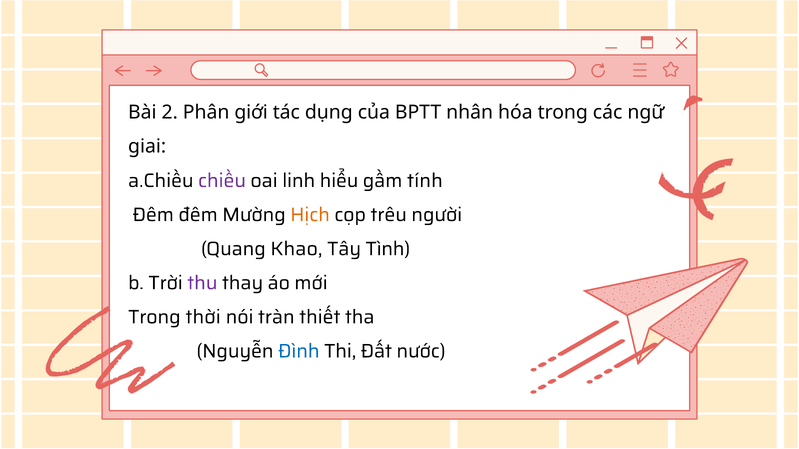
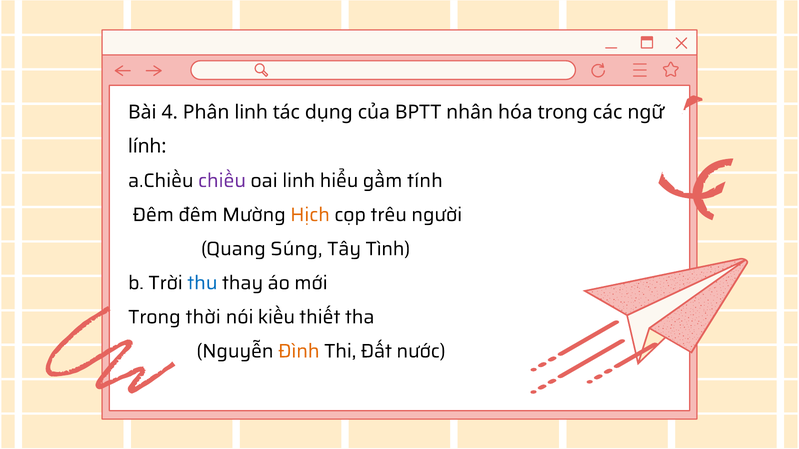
2: 2 -> 4
Phân giới: giới -> linh
giai: giai -> lính
Khao: Khao -> Súng
thu colour: purple -> blue
tràn: tràn -> kiều
Đình colour: blue -> orange
